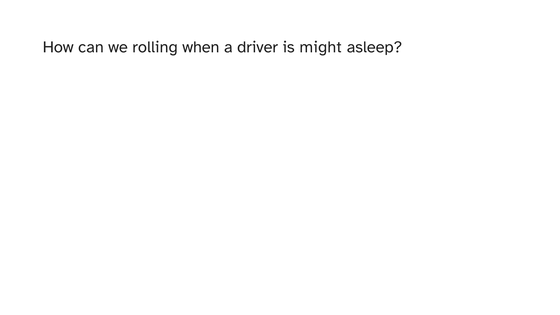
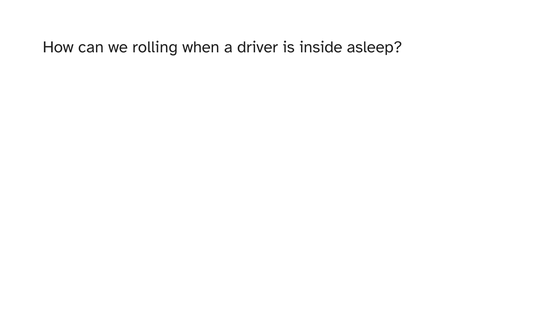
might: might -> inside
